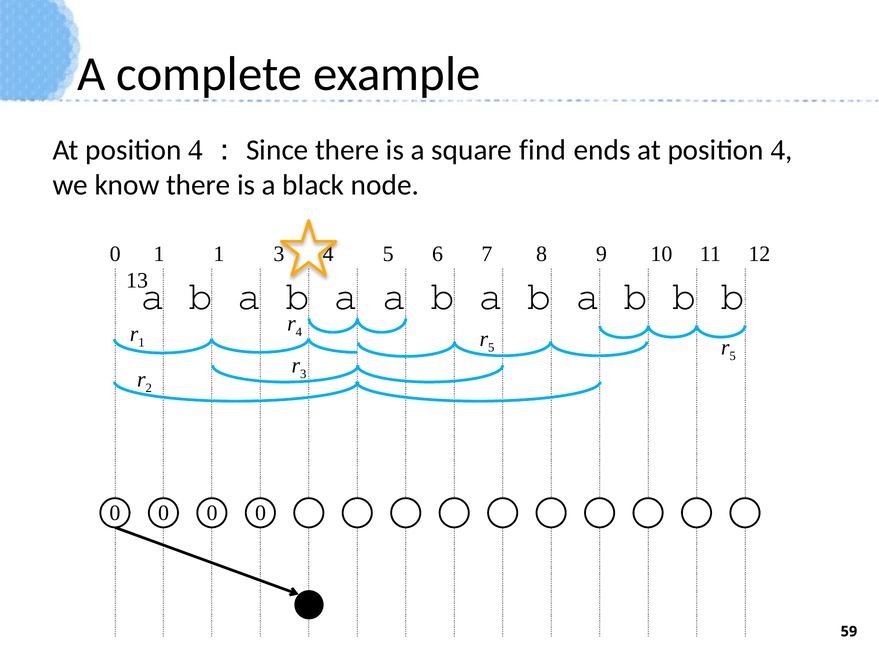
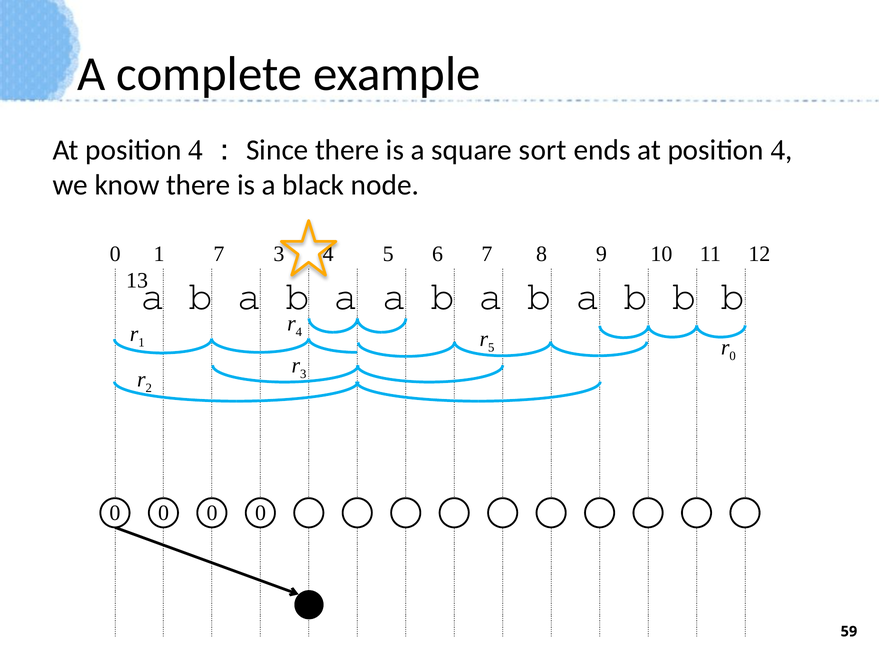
find: find -> sort
1 1: 1 -> 7
5 at (733, 356): 5 -> 0
